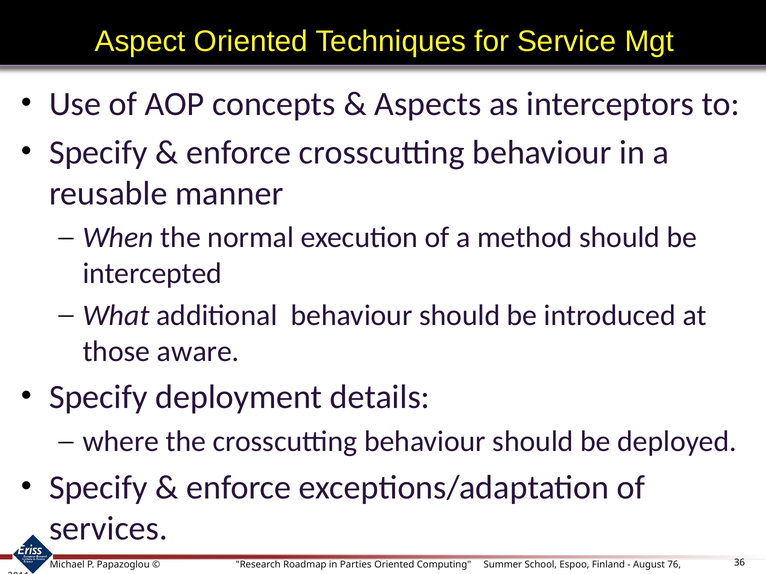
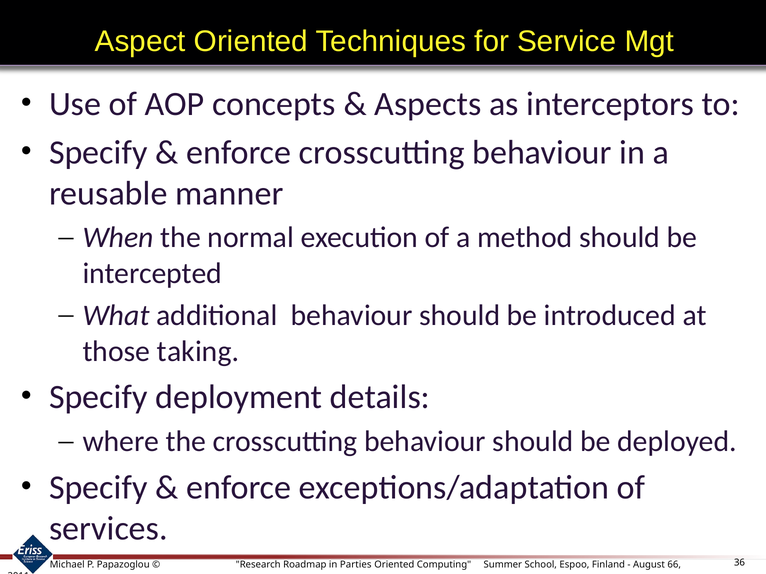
aware: aware -> taking
76: 76 -> 66
